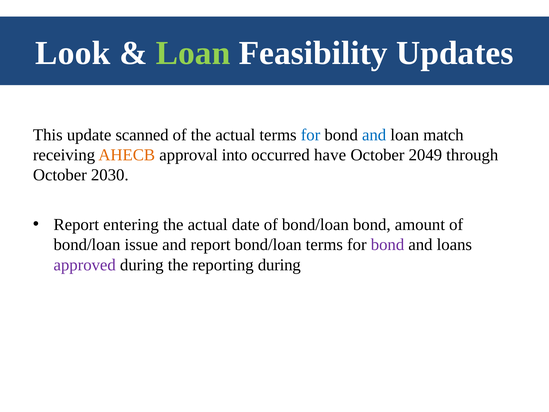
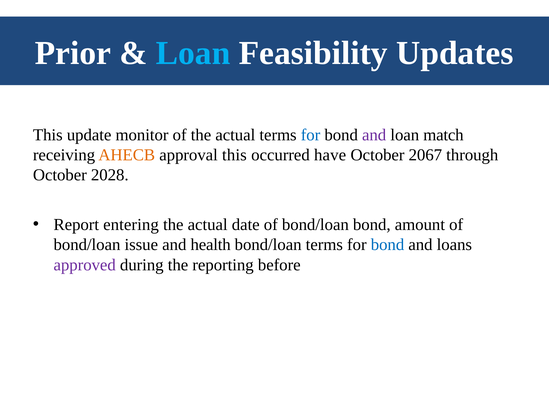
Look: Look -> Prior
Loan at (193, 53) colour: light green -> light blue
scanned: scanned -> monitor
and at (374, 135) colour: blue -> purple
approval into: into -> this
2049: 2049 -> 2067
2030: 2030 -> 2028
and report: report -> health
bond at (388, 245) colour: purple -> blue
reporting during: during -> before
